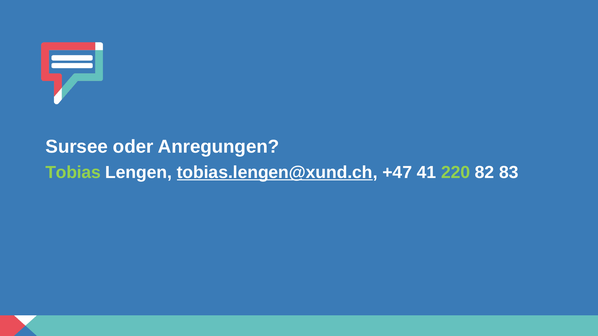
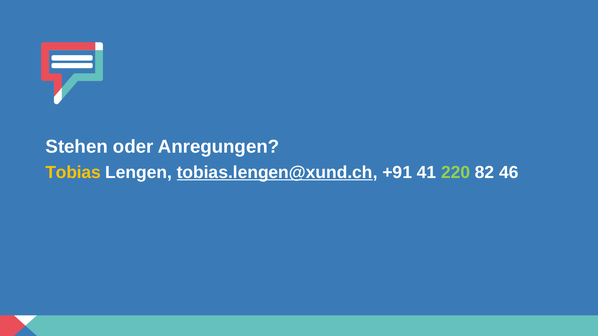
Sursee: Sursee -> Stehen
Tobias colour: light green -> yellow
+47: +47 -> +91
83: 83 -> 46
